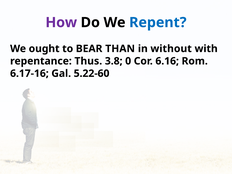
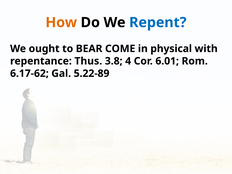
How colour: purple -> orange
THAN: THAN -> COME
without: without -> physical
0: 0 -> 4
6.16: 6.16 -> 6.01
6.17-16: 6.17-16 -> 6.17-62
5.22-60: 5.22-60 -> 5.22-89
